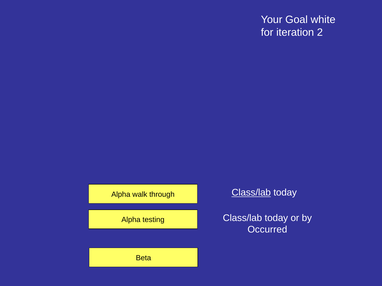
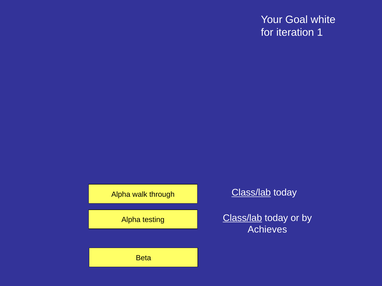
2: 2 -> 1
Class/lab at (242, 218) underline: none -> present
Occurred: Occurred -> Achieves
